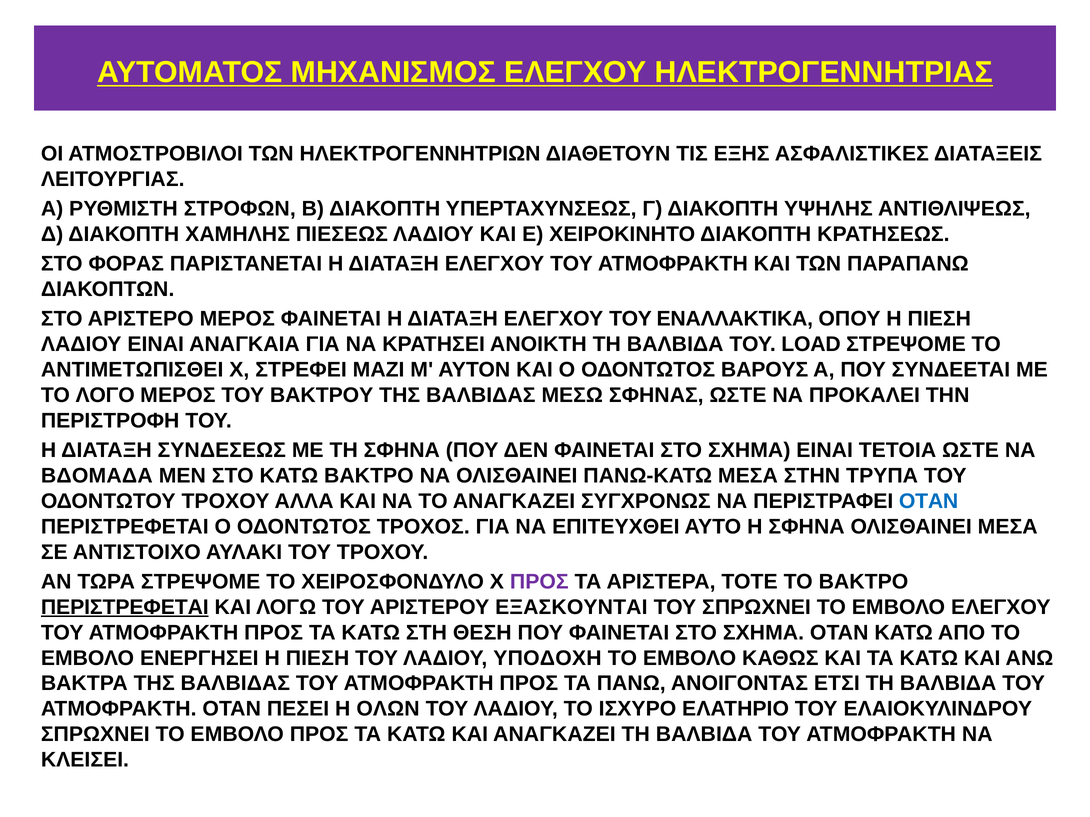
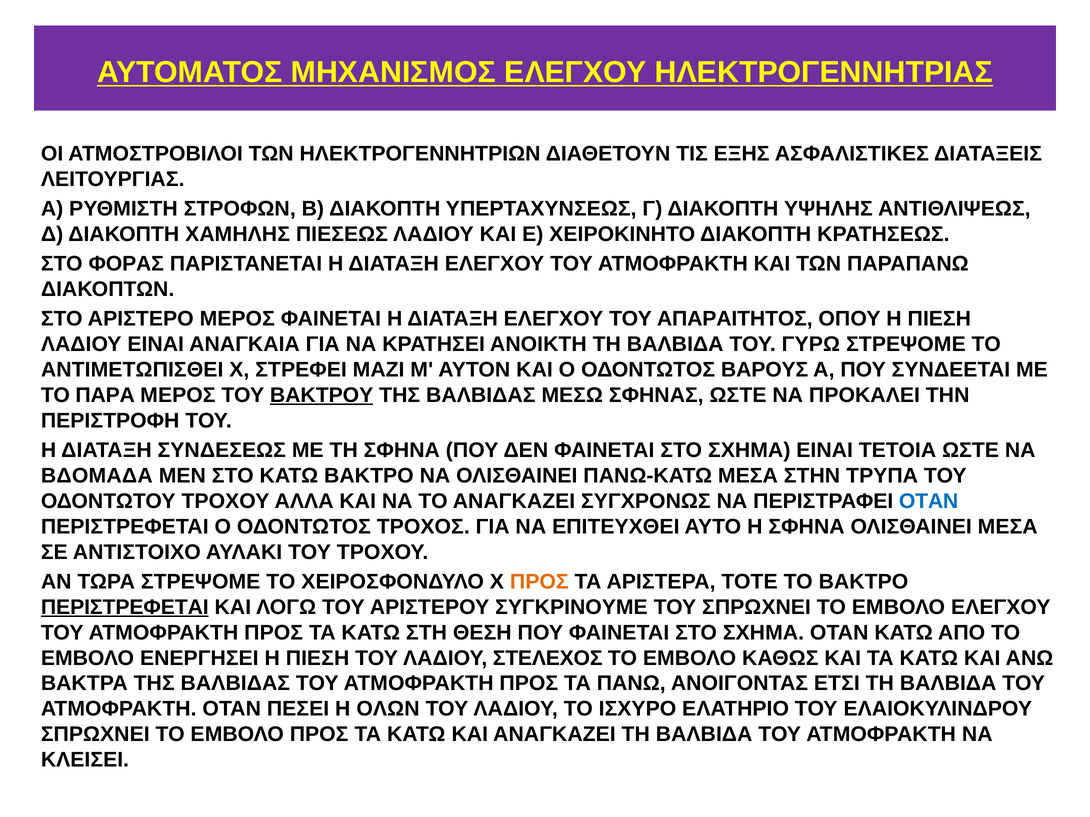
ΕΝΑΛΛΑΚΤΙΚΑ: ΕΝΑΛΛΑΚΤΙΚΑ -> ΑΠΑΡΑΙΤΗΤΟΣ
LOAD: LOAD -> ΓΥΡΩ
ΛΟΓΟ: ΛΟΓΟ -> ΠΑΡΑ
ΒΑΚΤΡΟΥ underline: none -> present
ΠΡΟΣ at (539, 582) colour: purple -> orange
ΕΞΑΣΚΟΥΝΤΑΙ: ΕΞΑΣΚΟΥΝΤΑΙ -> ΣΥΓΚΡΙΝΟΥΜΕ
ΥΠΟΔΟΧΗ: ΥΠΟΔΟΧΗ -> ΣΤΕΛΕΧΟΣ
